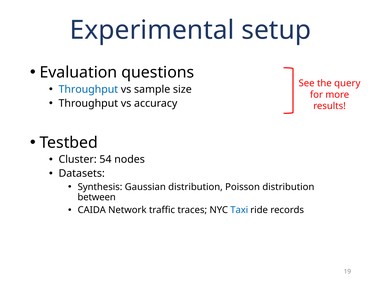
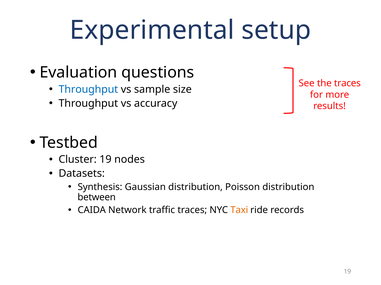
the query: query -> traces
Cluster 54: 54 -> 19
Taxi colour: blue -> orange
